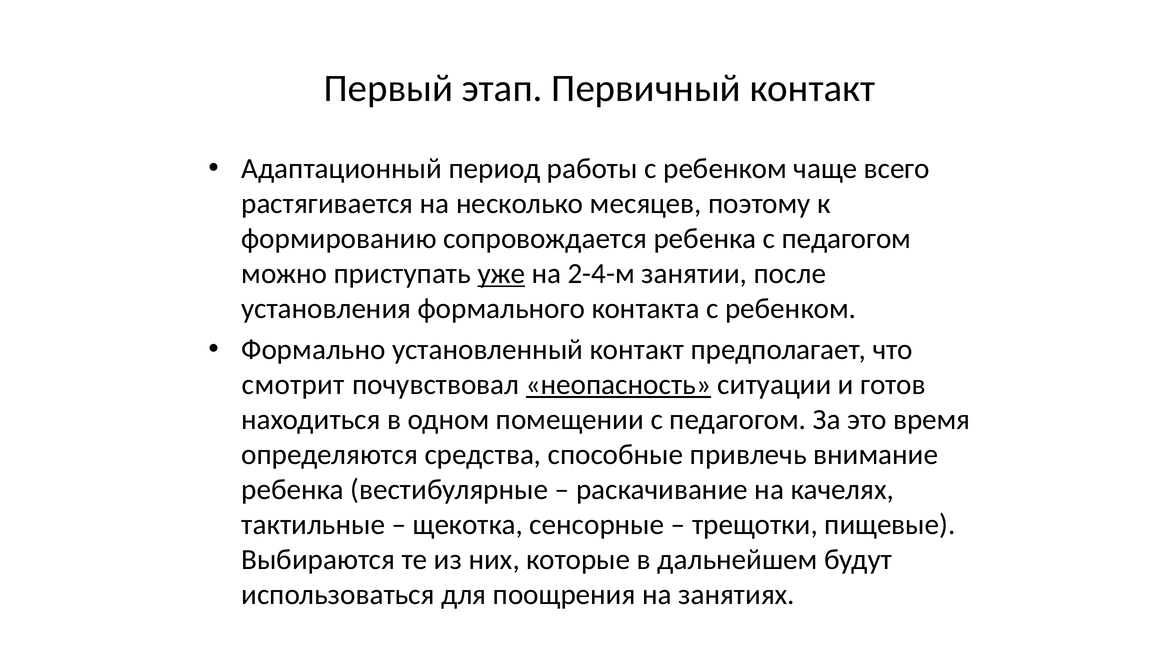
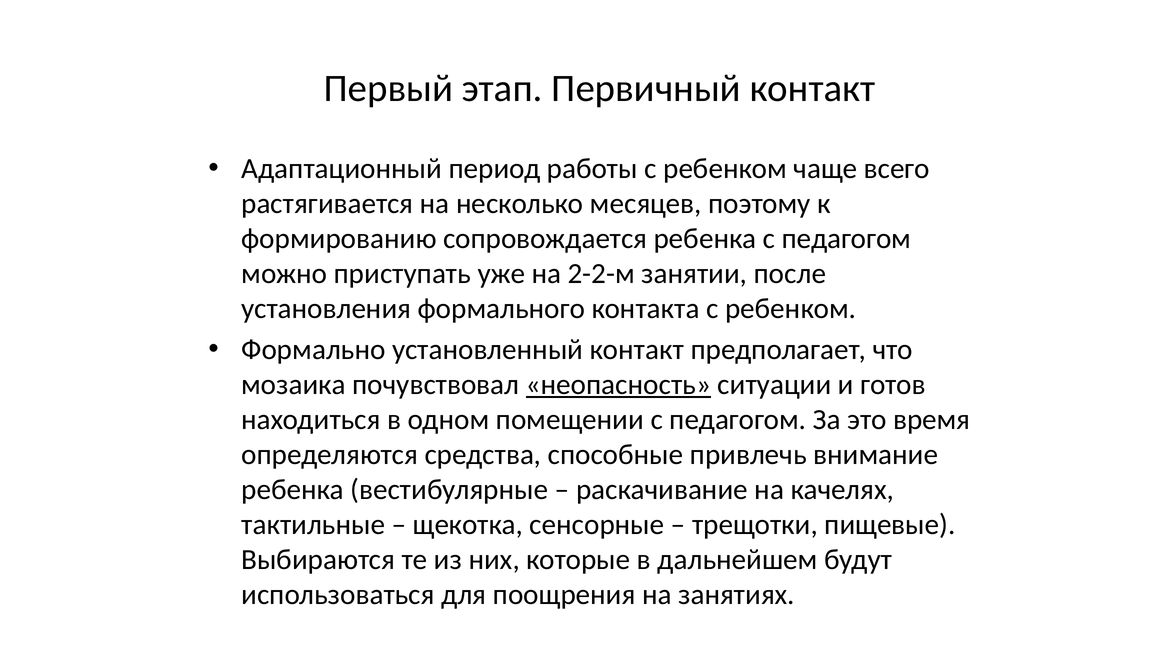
уже underline: present -> none
2-4-м: 2-4-м -> 2-2-м
смотрит: смотрит -> мозаика
